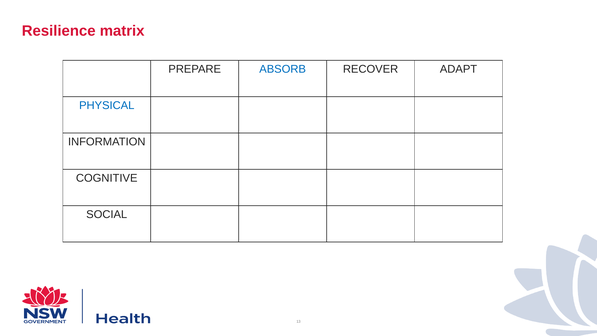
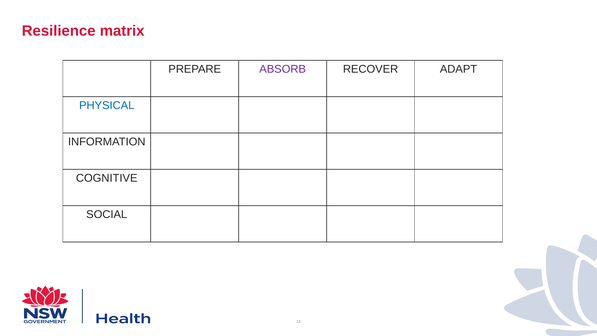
ABSORB colour: blue -> purple
